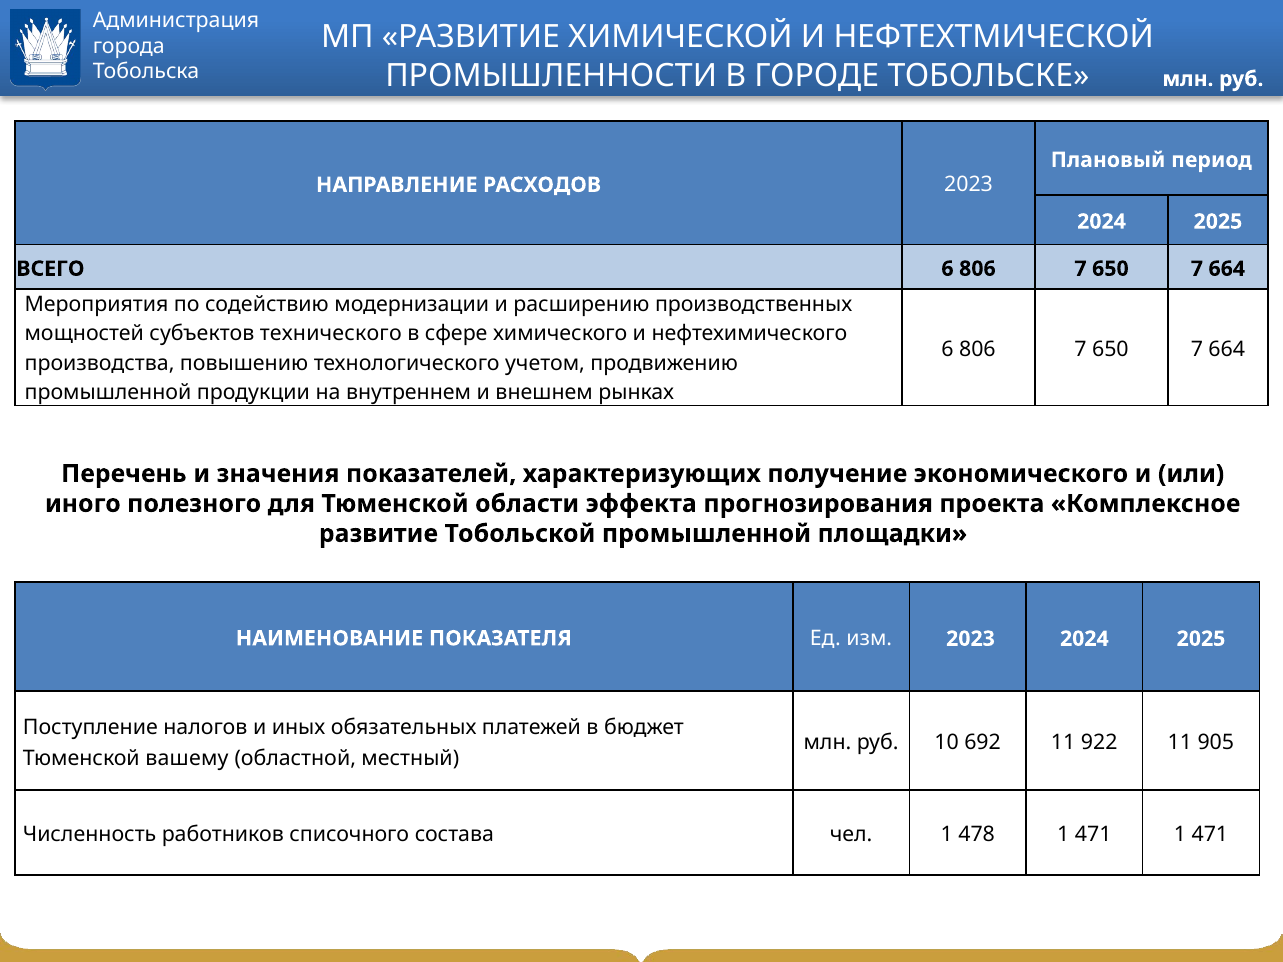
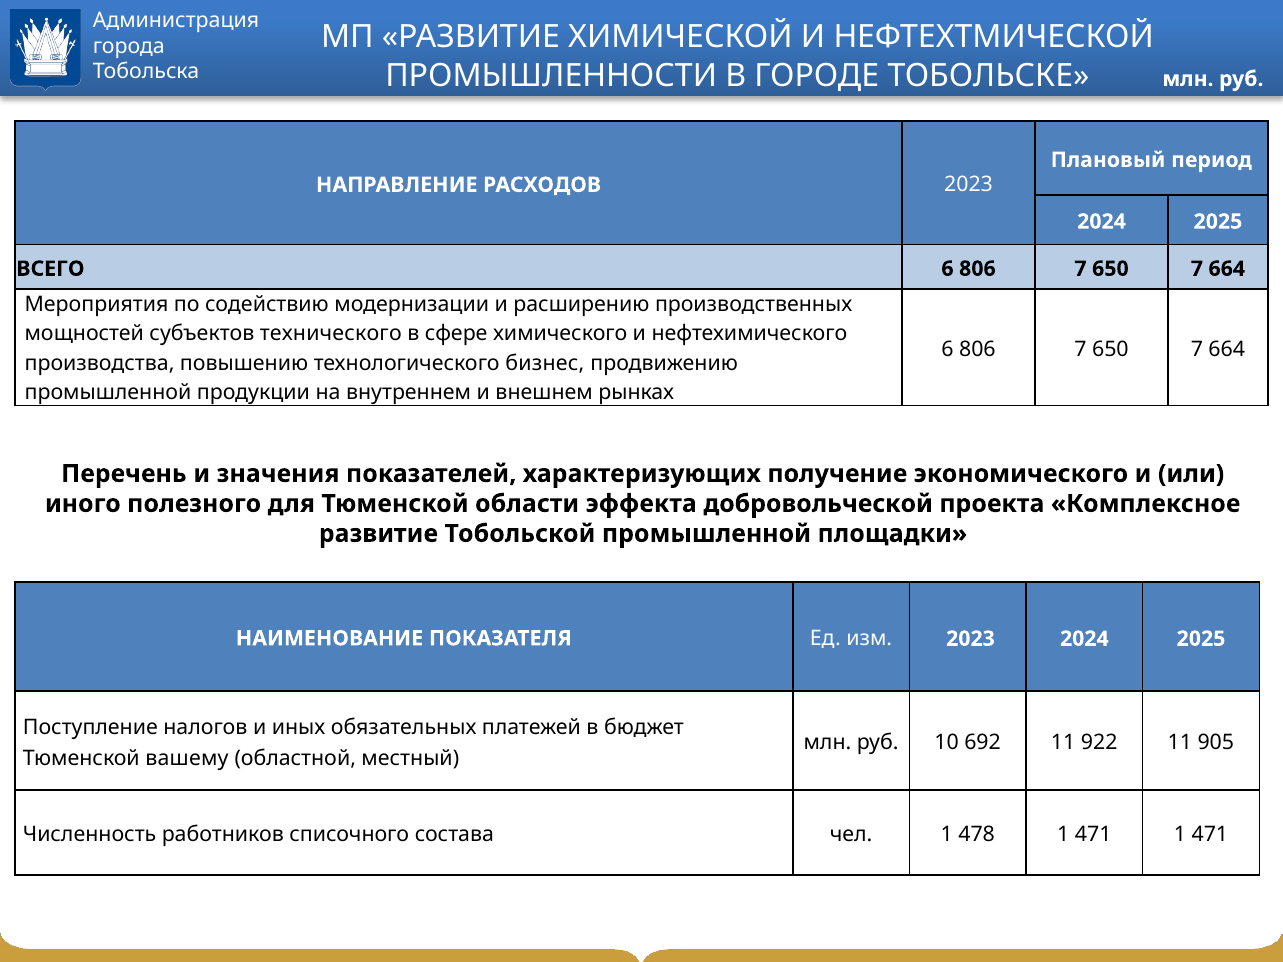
учетом: учетом -> бизнес
прогнозирования: прогнозирования -> добровольческой
